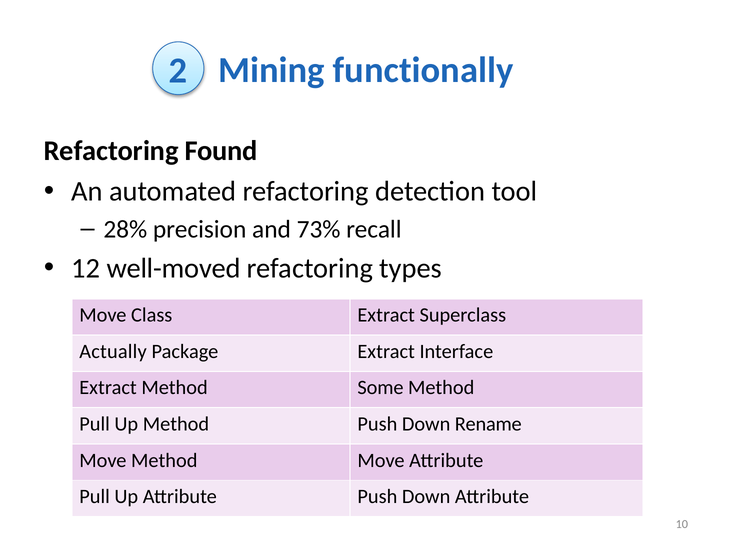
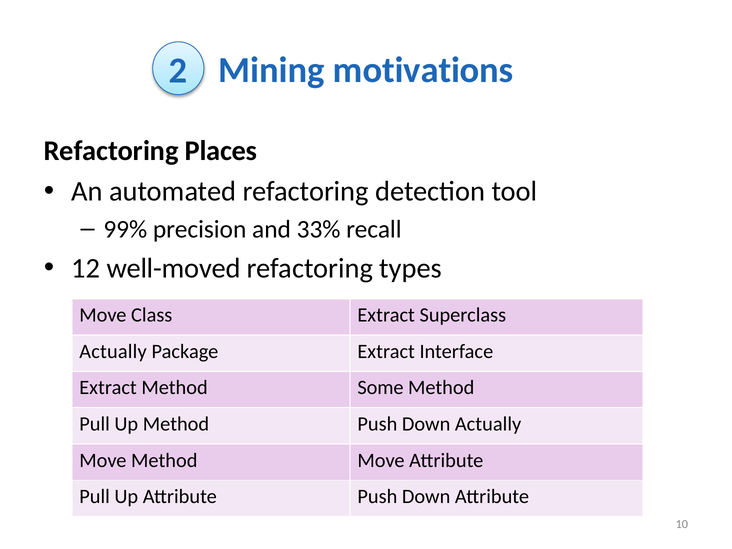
functionally: functionally -> motivations
Found: Found -> Places
28%: 28% -> 99%
73%: 73% -> 33%
Down Rename: Rename -> Actually
